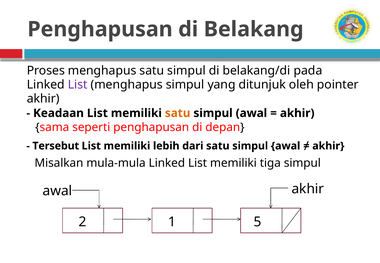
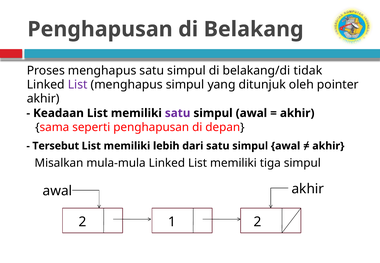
pada: pada -> tidak
satu at (178, 113) colour: orange -> purple
1 5: 5 -> 2
